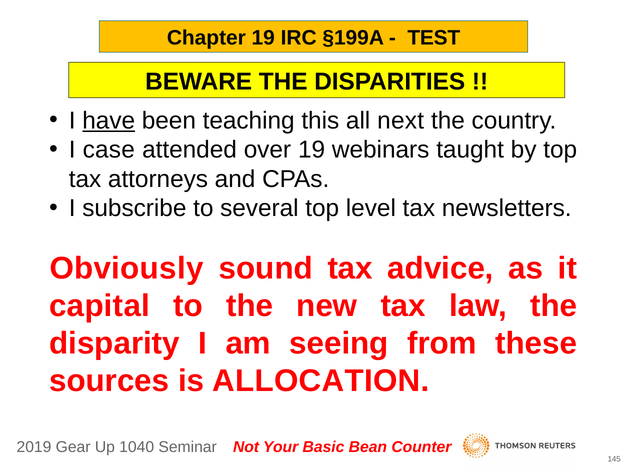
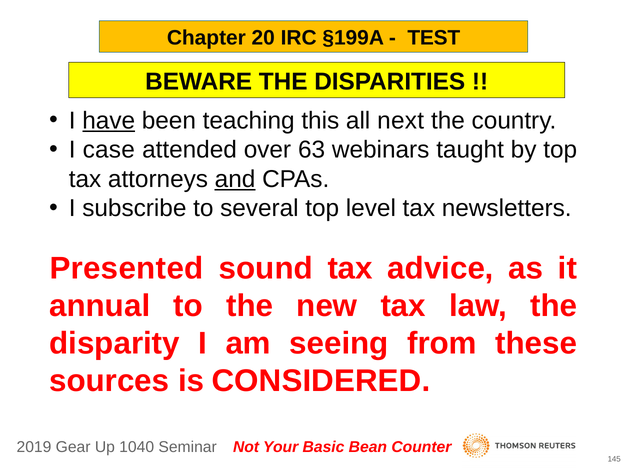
Chapter 19: 19 -> 20
over 19: 19 -> 63
and underline: none -> present
Obviously: Obviously -> Presented
capital: capital -> annual
ALLOCATION: ALLOCATION -> CONSIDERED
